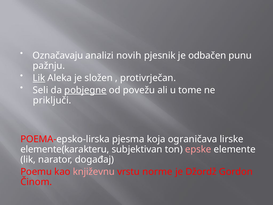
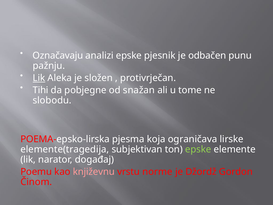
analizi novih: novih -> epske
Seli: Seli -> Tihi
pobjegne underline: present -> none
povežu: povežu -> snažan
priključi: priključi -> slobodu
elemente(karakteru: elemente(karakteru -> elemente(tragedija
epske at (198, 149) colour: pink -> light green
